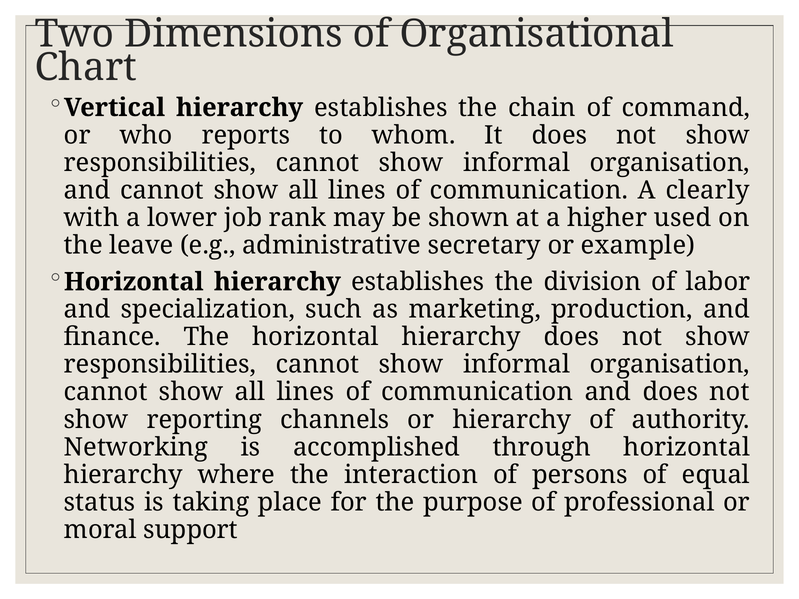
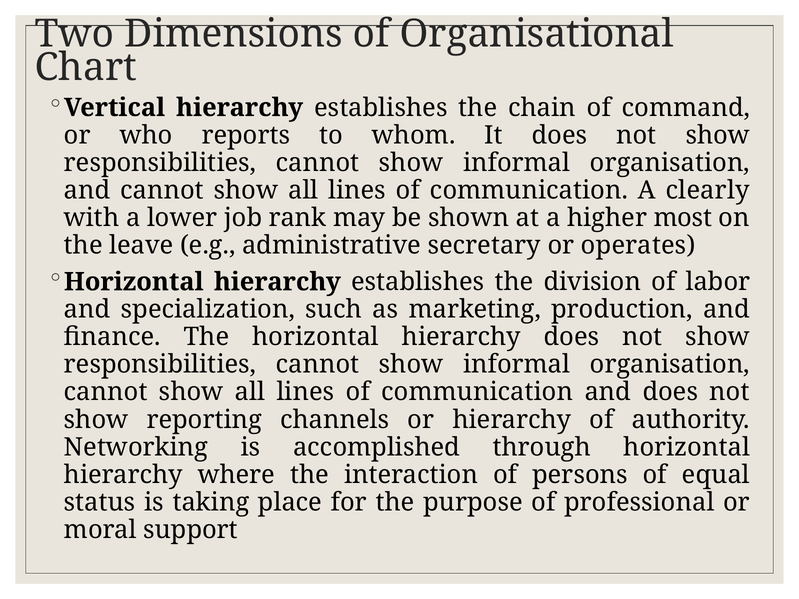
used: used -> most
example: example -> operates
